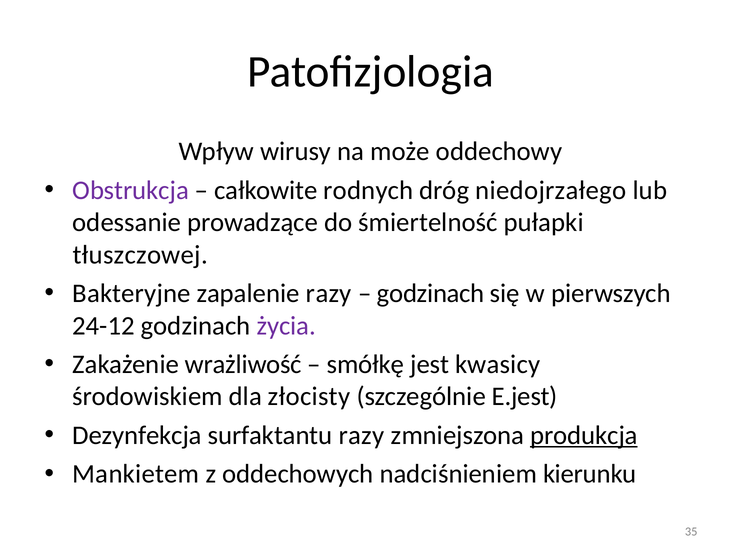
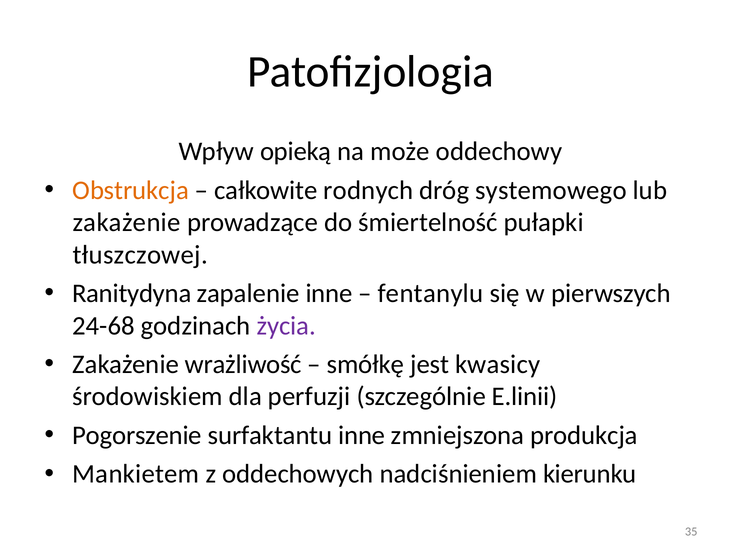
wirusy: wirusy -> opieką
Obstrukcja colour: purple -> orange
niedojrzałego: niedojrzałego -> systemowego
odessanie at (127, 222): odessanie -> zakażenie
Bakteryjne: Bakteryjne -> Ranitydyna
zapalenie razy: razy -> inne
godzinach at (431, 293): godzinach -> fentanylu
24-12: 24-12 -> 24-68
złocisty: złocisty -> perfuzji
E.jest: E.jest -> E.linii
Dezynfekcja: Dezynfekcja -> Pogorszenie
surfaktantu razy: razy -> inne
produkcja underline: present -> none
